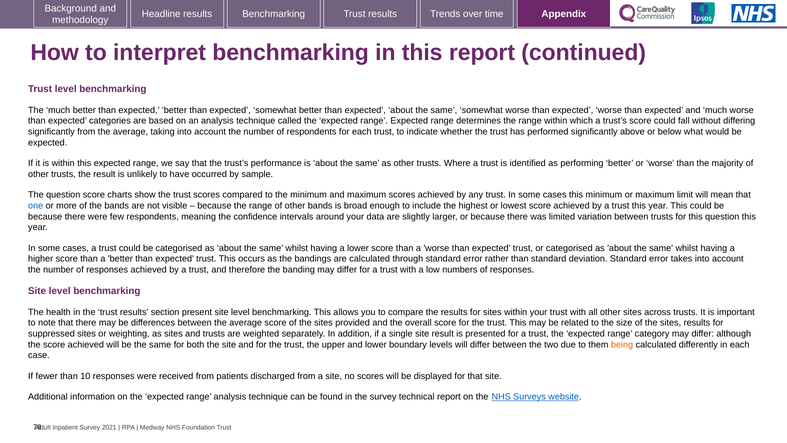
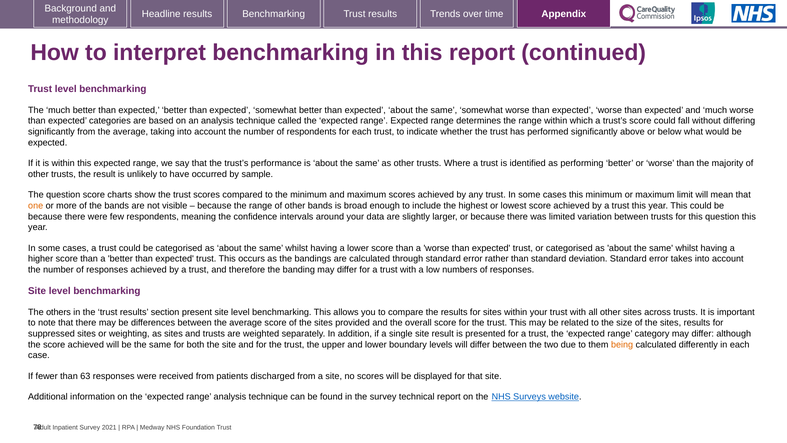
one colour: blue -> orange
health: health -> others
10: 10 -> 63
